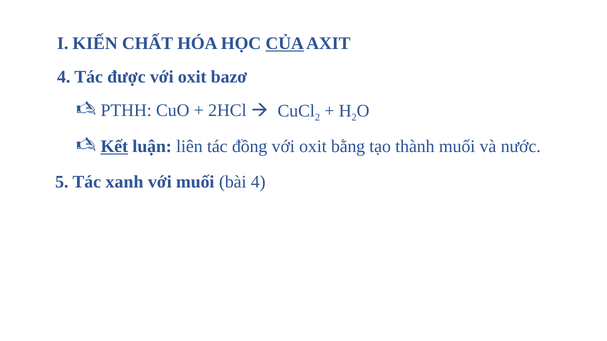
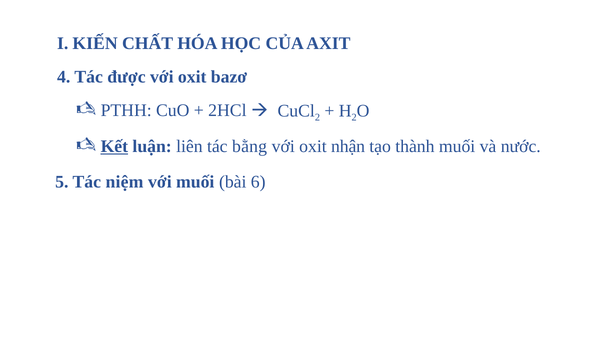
CỦA underline: present -> none
đồng: đồng -> bằng
bằng: bằng -> nhận
xanh: xanh -> niệm
bài 4: 4 -> 6
